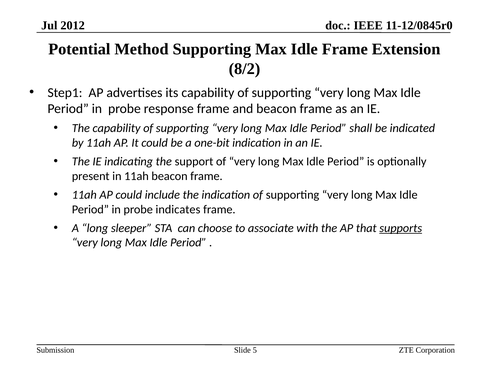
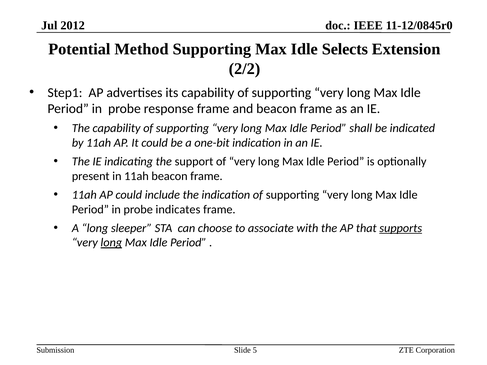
Idle Frame: Frame -> Selects
8/2: 8/2 -> 2/2
long at (111, 243) underline: none -> present
